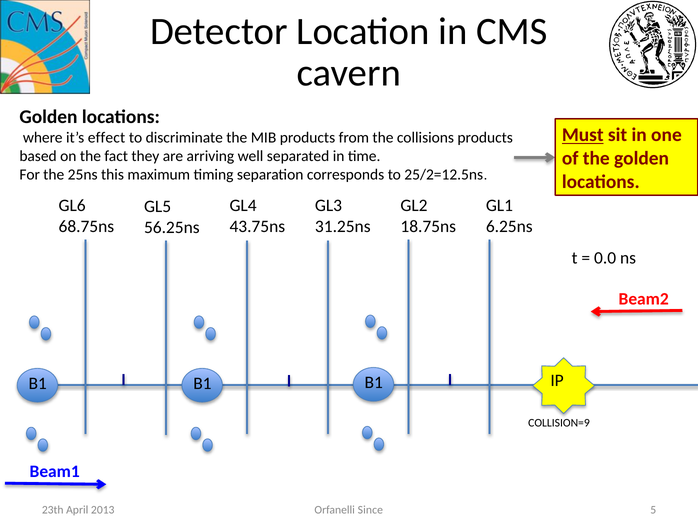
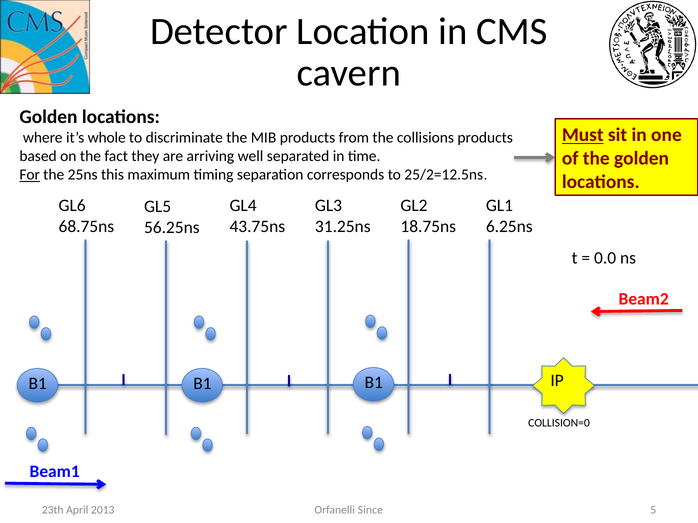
effect: effect -> whole
For underline: none -> present
COLLISION=9: COLLISION=9 -> COLLISION=0
